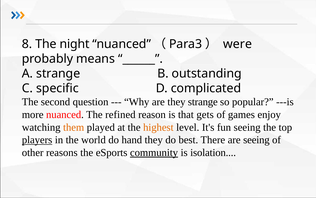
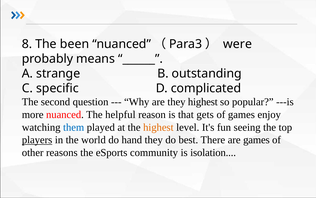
night: night -> been
they strange: strange -> highest
refined: refined -> helpful
them colour: orange -> blue
are seeing: seeing -> games
community underline: present -> none
